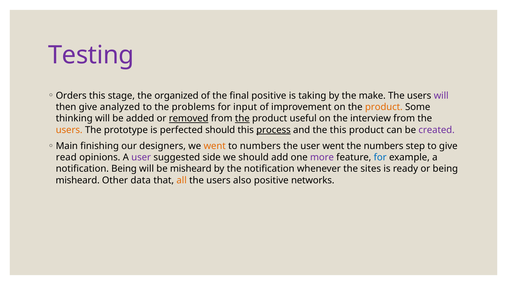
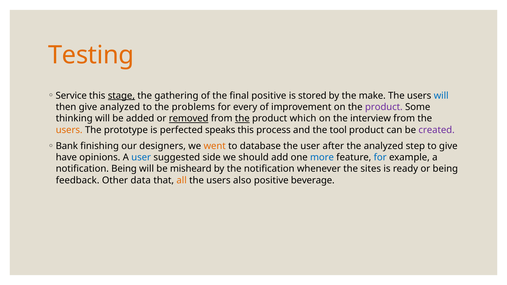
Testing colour: purple -> orange
Orders: Orders -> Service
stage underline: none -> present
organized: organized -> gathering
taking: taking -> stored
will at (441, 96) colour: purple -> blue
input: input -> every
product at (384, 107) colour: orange -> purple
useful: useful -> which
perfected should: should -> speaks
process underline: present -> none
the this: this -> tool
Main: Main -> Bank
to numbers: numbers -> database
user went: went -> after
the numbers: numbers -> analyzed
read: read -> have
user at (141, 158) colour: purple -> blue
more colour: purple -> blue
misheard at (78, 180): misheard -> feedback
networks: networks -> beverage
